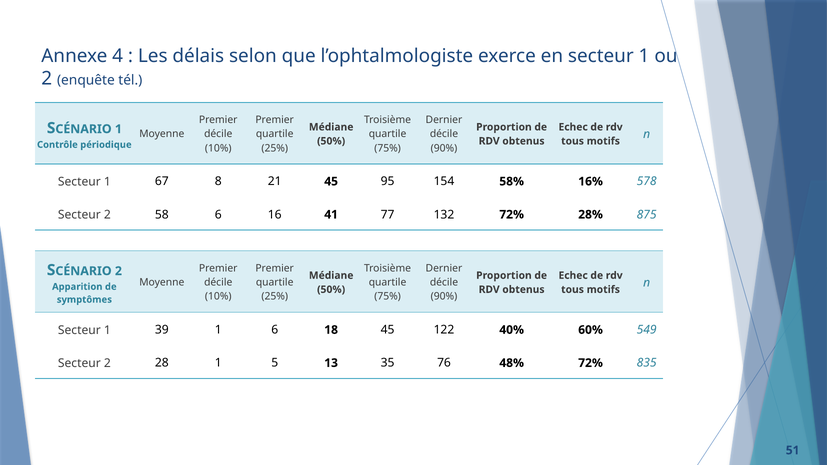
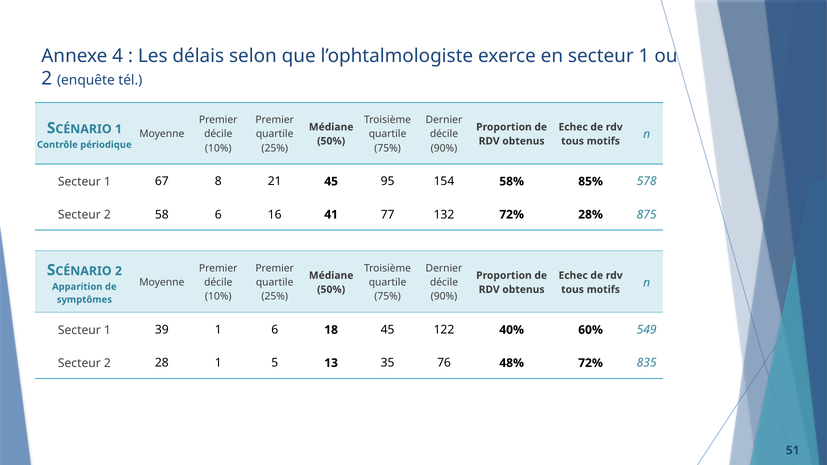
16%: 16% -> 85%
